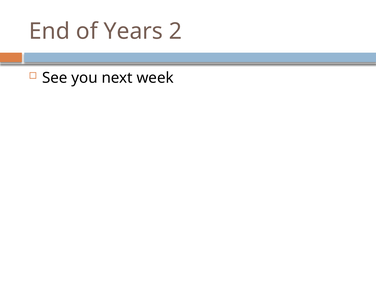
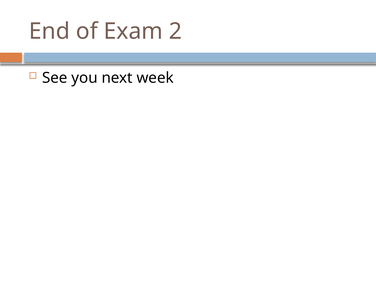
Years: Years -> Exam
